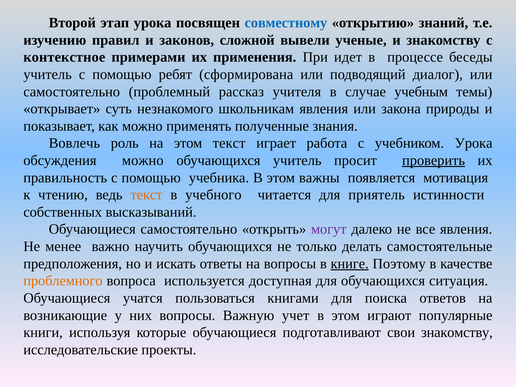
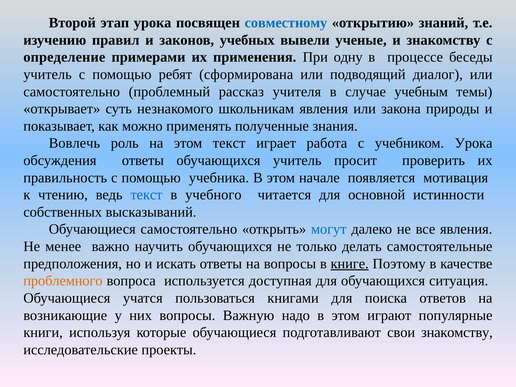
сложной: сложной -> учебных
контекстное: контекстное -> определение
идет: идет -> одну
обсуждения можно: можно -> ответы
проверить underline: present -> none
важны: важны -> начале
текст at (147, 195) colour: orange -> blue
приятель: приятель -> основной
могут colour: purple -> blue
учет: учет -> надо
